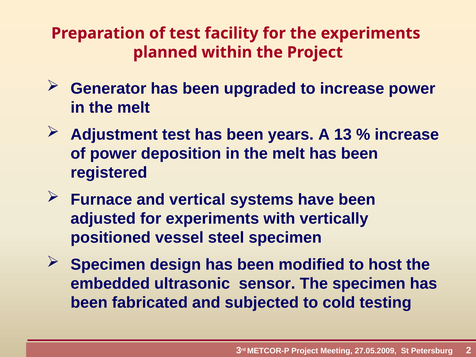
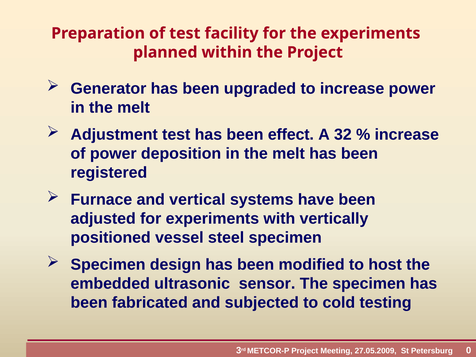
years: years -> effect
13: 13 -> 32
2: 2 -> 0
